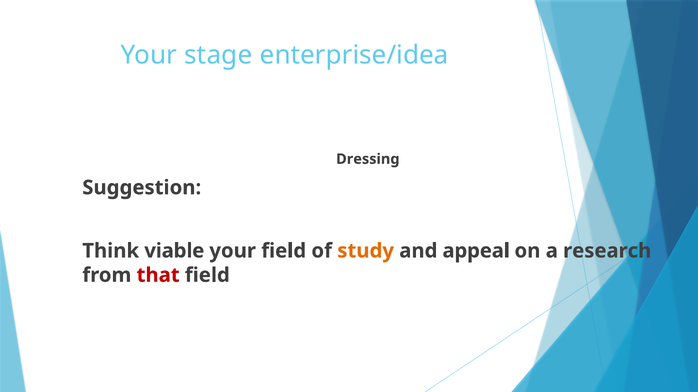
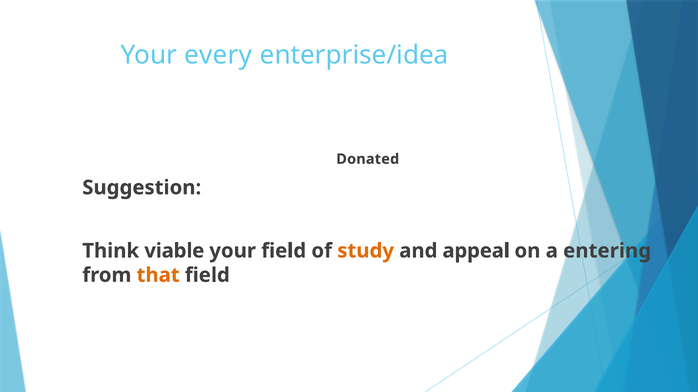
stage: stage -> every
Dressing: Dressing -> Donated
research: research -> entering
that colour: red -> orange
